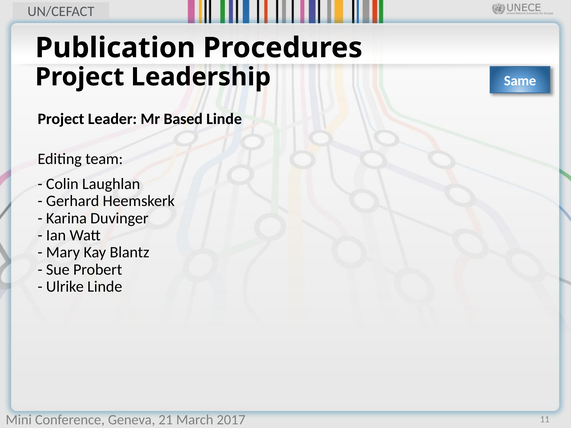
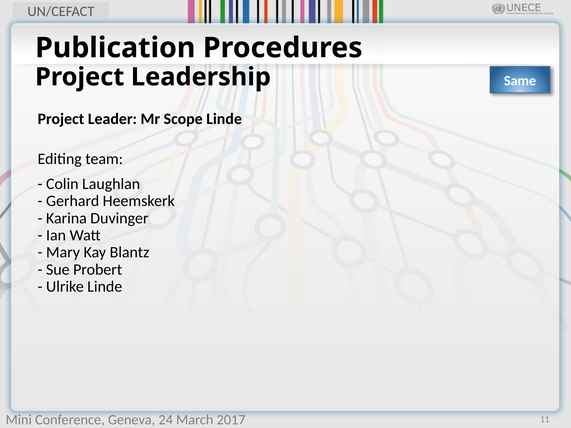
Based: Based -> Scope
21: 21 -> 24
